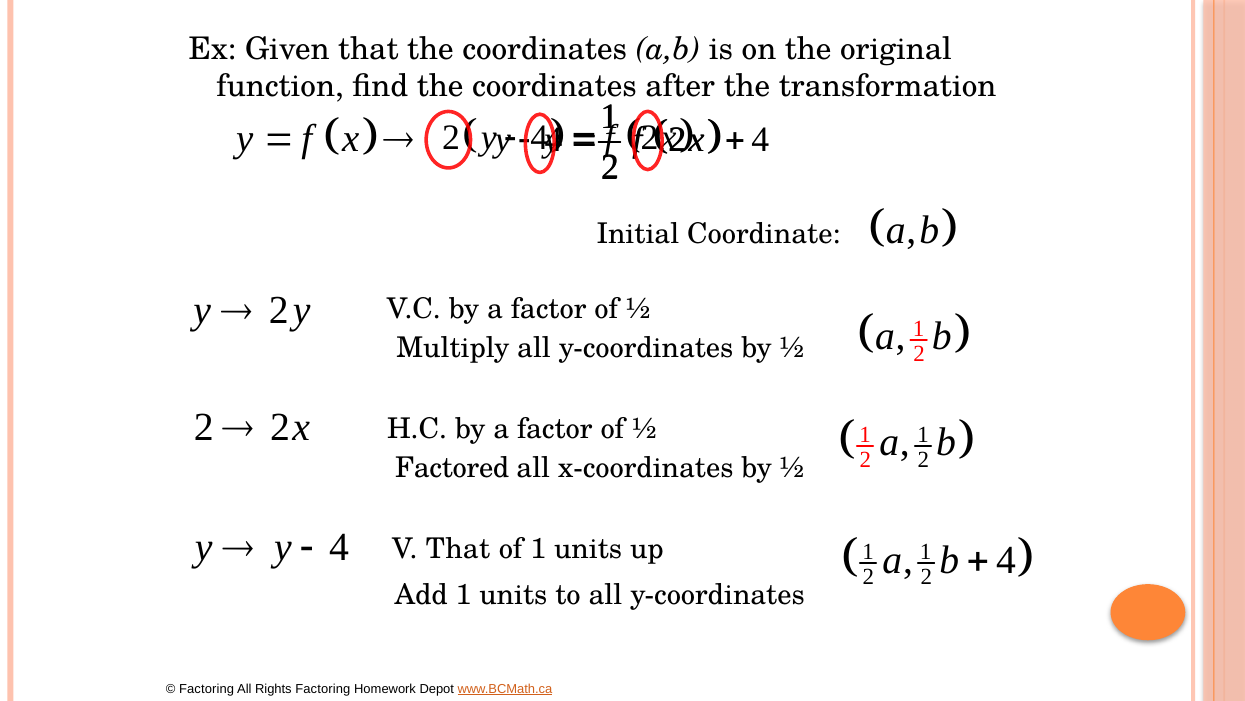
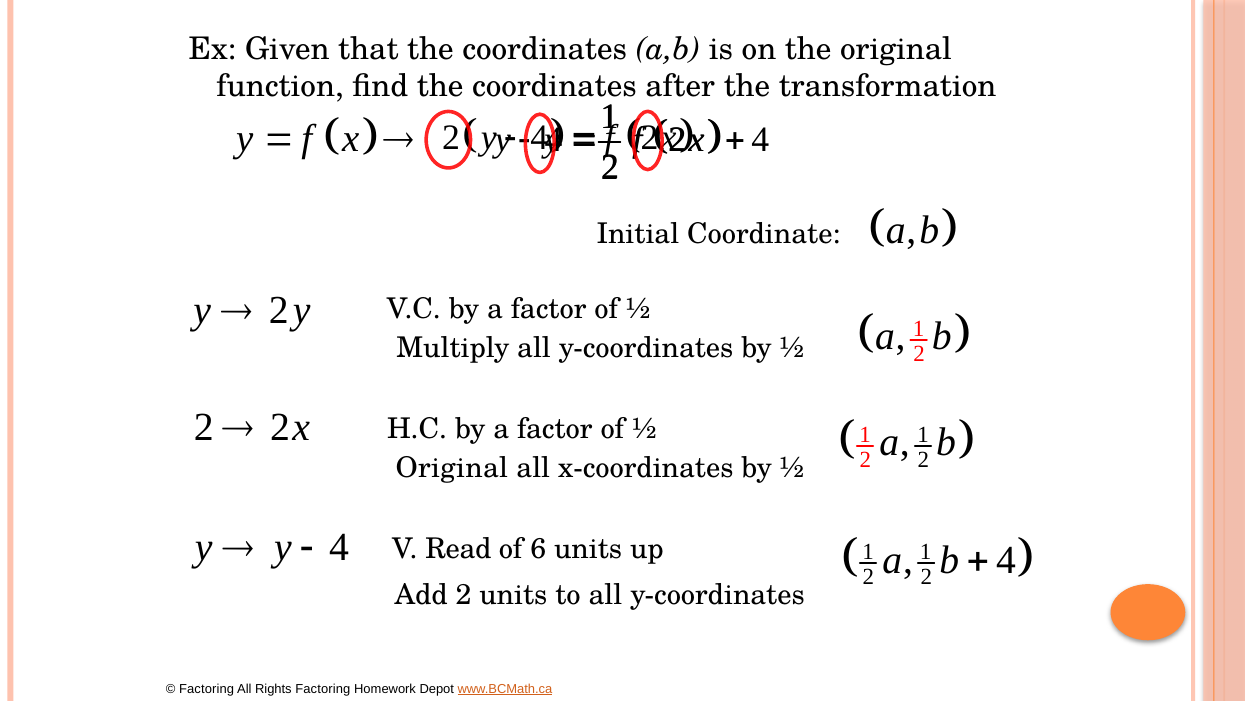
Factored at (452, 468): Factored -> Original
V That: That -> Read
of 1: 1 -> 6
Add 1: 1 -> 2
